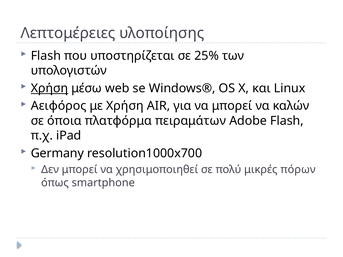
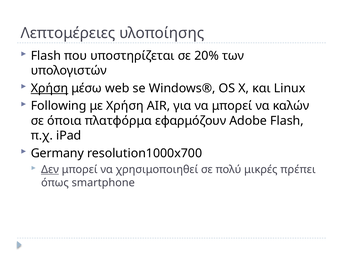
25%: 25% -> 20%
Αειφόρος: Αειφόρος -> Following
πειραμάτων: πειραμάτων -> εφαρμόζουν
Δεν underline: none -> present
πόρων: πόρων -> πρέπει
